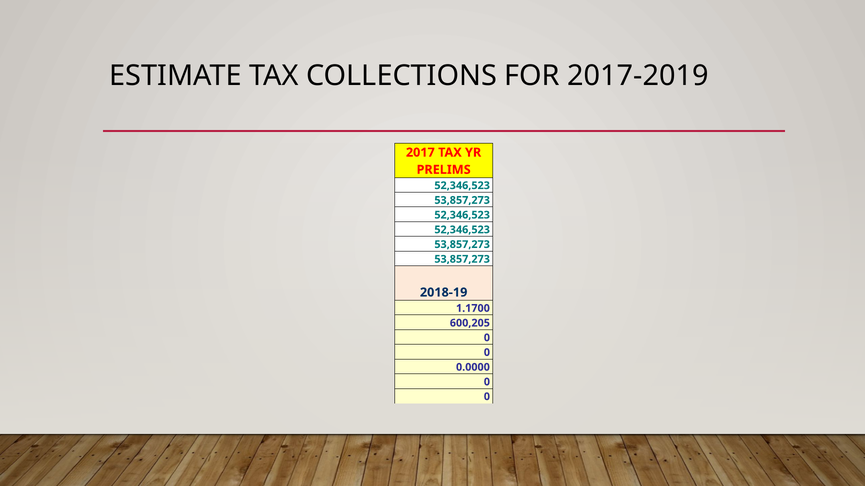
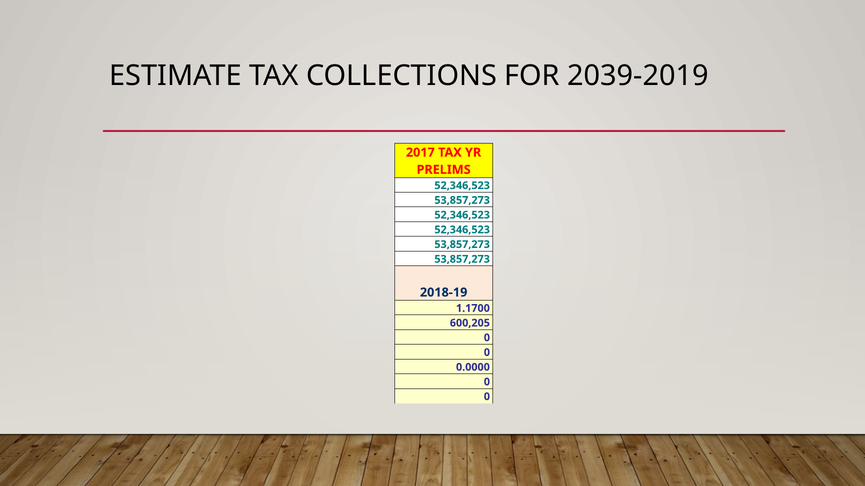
2017-2019: 2017-2019 -> 2039-2019
